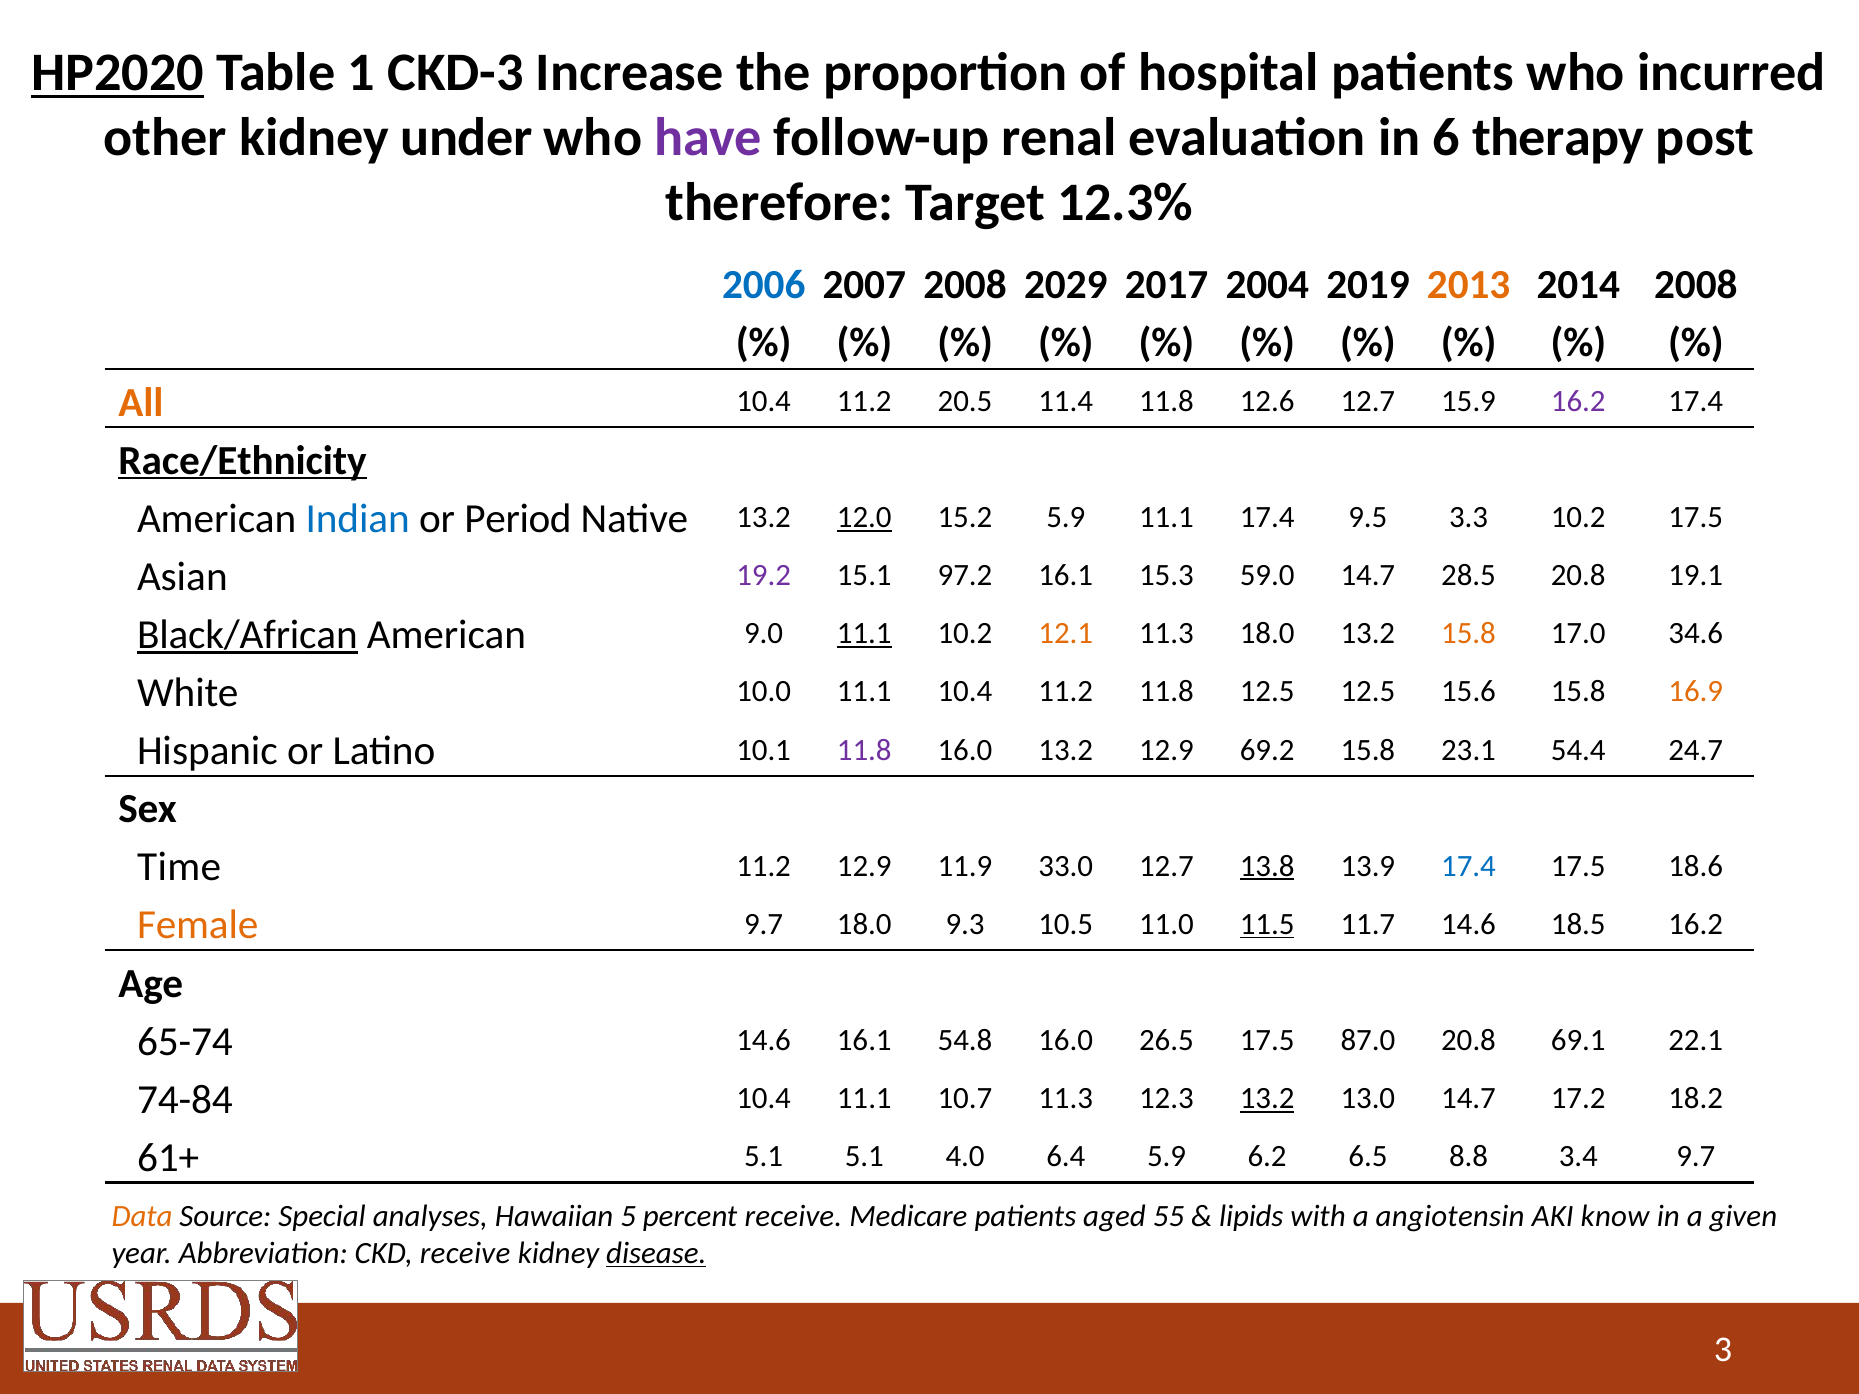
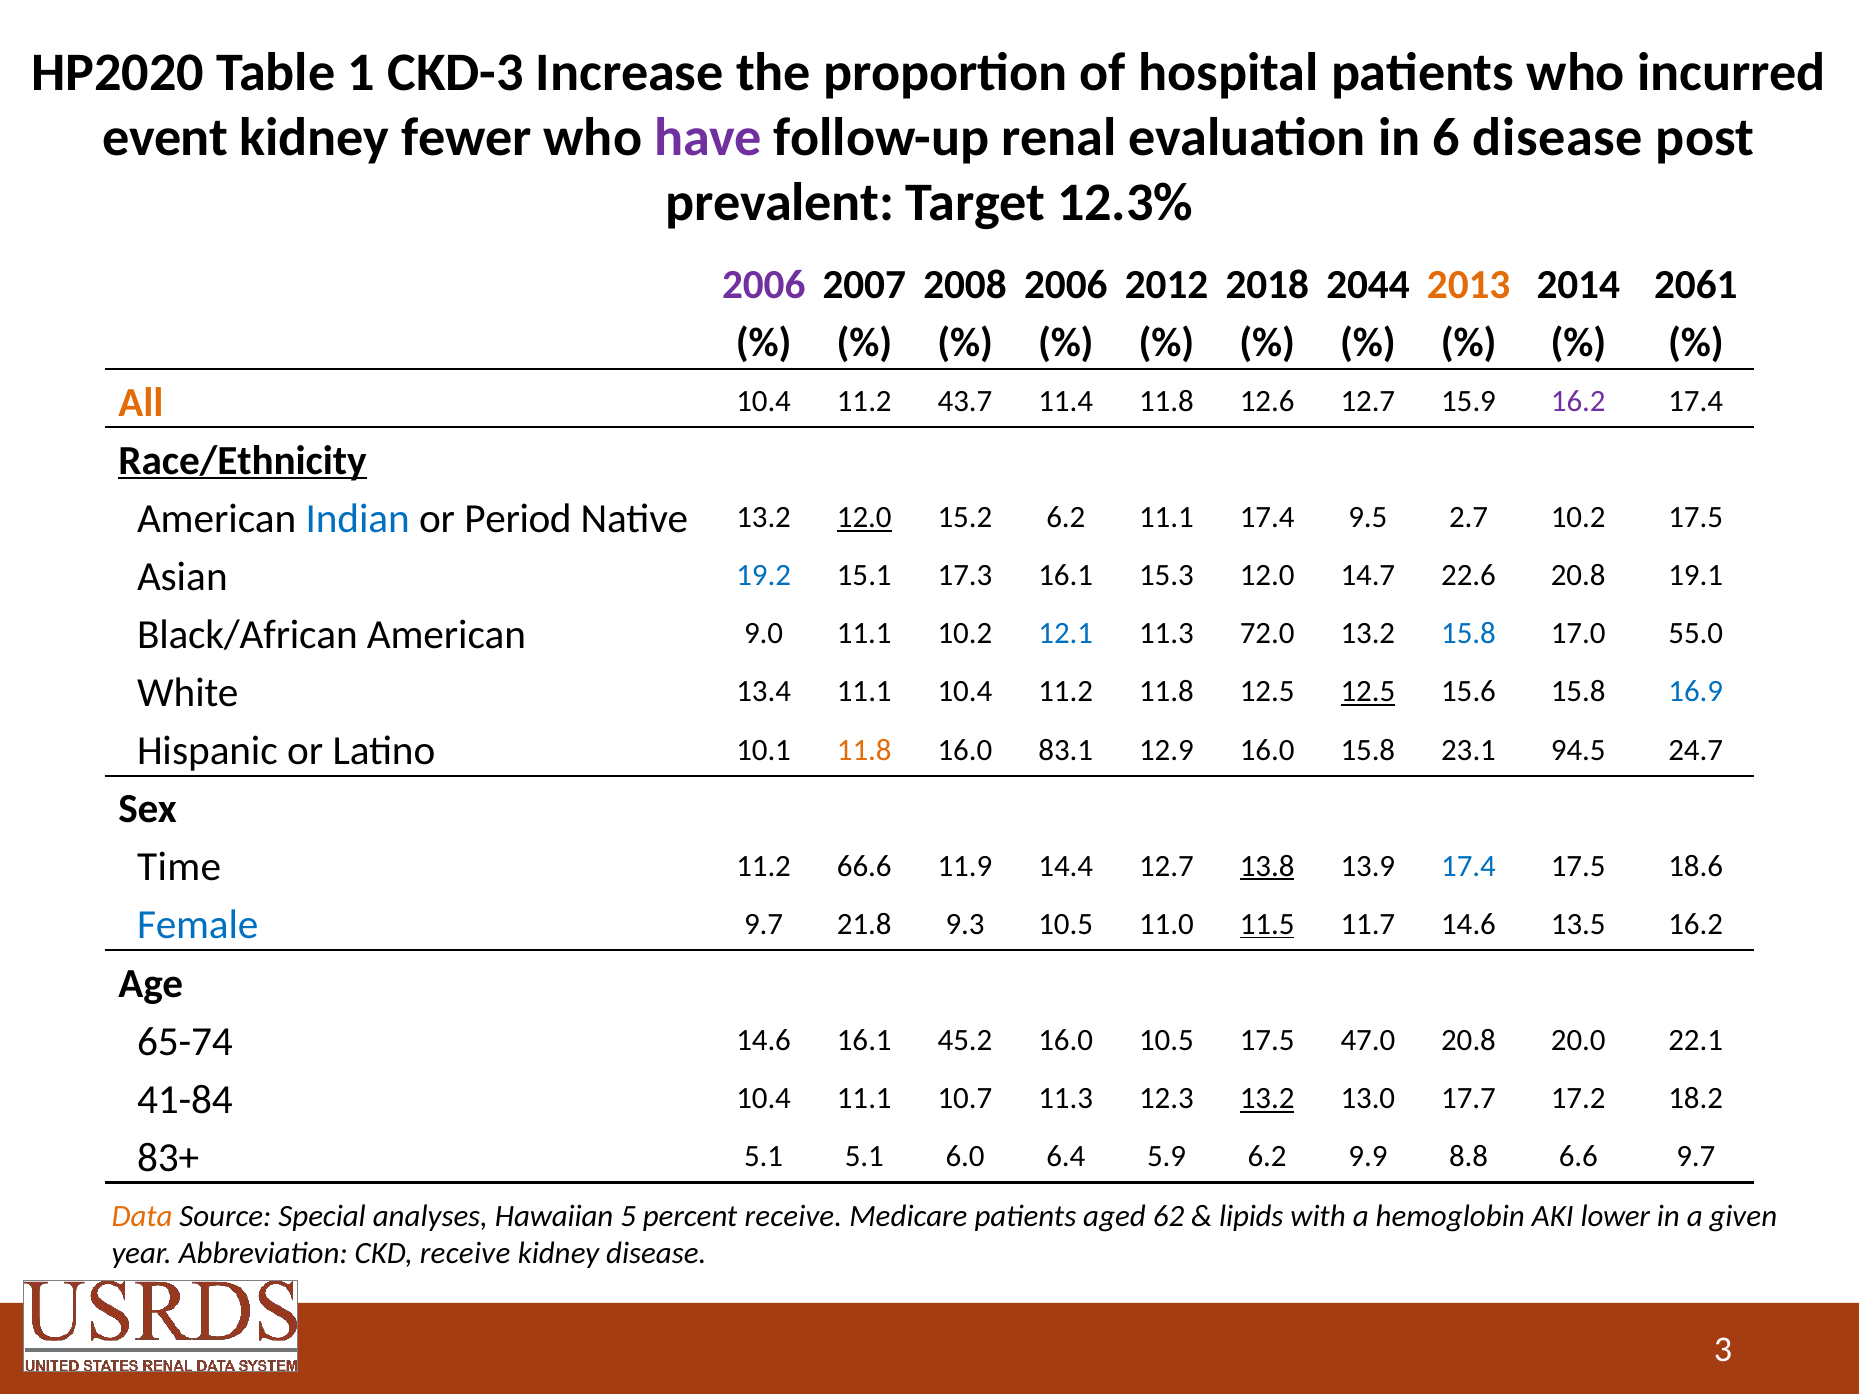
HP2020 underline: present -> none
other: other -> event
under: under -> fewer
6 therapy: therapy -> disease
therefore: therefore -> prevalent
2006 at (764, 285) colour: blue -> purple
2029 at (1066, 285): 2029 -> 2006
2017: 2017 -> 2012
2004: 2004 -> 2018
2019: 2019 -> 2044
2008 at (1696, 285): 2008 -> 2061
20.5: 20.5 -> 43.7
15.2 5.9: 5.9 -> 6.2
3.3: 3.3 -> 2.7
19.2 colour: purple -> blue
97.2: 97.2 -> 17.3
15.3 59.0: 59.0 -> 12.0
28.5: 28.5 -> 22.6
Black/African underline: present -> none
11.1 at (864, 634) underline: present -> none
12.1 colour: orange -> blue
11.3 18.0: 18.0 -> 72.0
15.8 at (1469, 634) colour: orange -> blue
34.6: 34.6 -> 55.0
10.0: 10.0 -> 13.4
12.5 at (1368, 692) underline: none -> present
16.9 colour: orange -> blue
11.8 at (864, 750) colour: purple -> orange
16.0 13.2: 13.2 -> 83.1
12.9 69.2: 69.2 -> 16.0
54.4: 54.4 -> 94.5
11.2 12.9: 12.9 -> 66.6
33.0: 33.0 -> 14.4
Female colour: orange -> blue
9.7 18.0: 18.0 -> 21.8
18.5: 18.5 -> 13.5
54.8: 54.8 -> 45.2
16.0 26.5: 26.5 -> 10.5
87.0: 87.0 -> 47.0
69.1: 69.1 -> 20.0
74-84: 74-84 -> 41-84
13.0 14.7: 14.7 -> 17.7
61+: 61+ -> 83+
4.0: 4.0 -> 6.0
6.5: 6.5 -> 9.9
3.4: 3.4 -> 6.6
55: 55 -> 62
angiotensin: angiotensin -> hemoglobin
know: know -> lower
disease at (656, 1253) underline: present -> none
